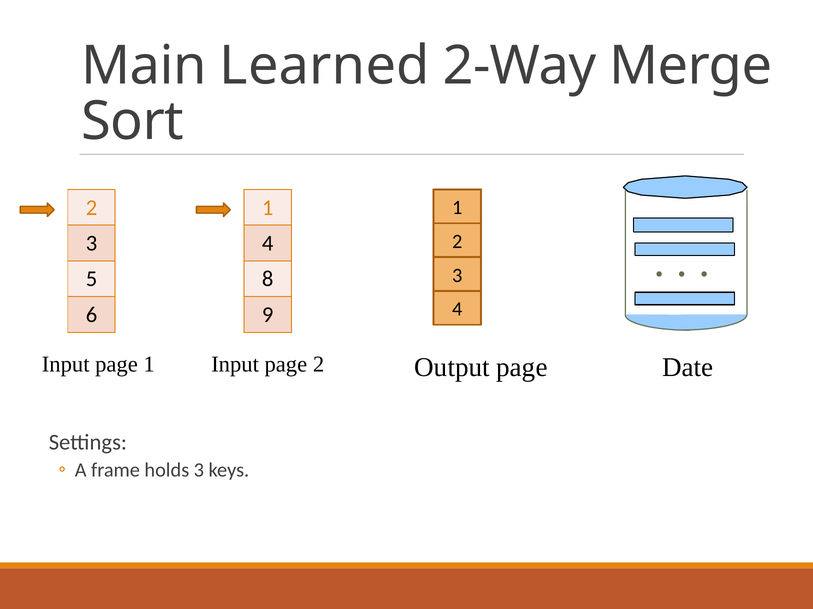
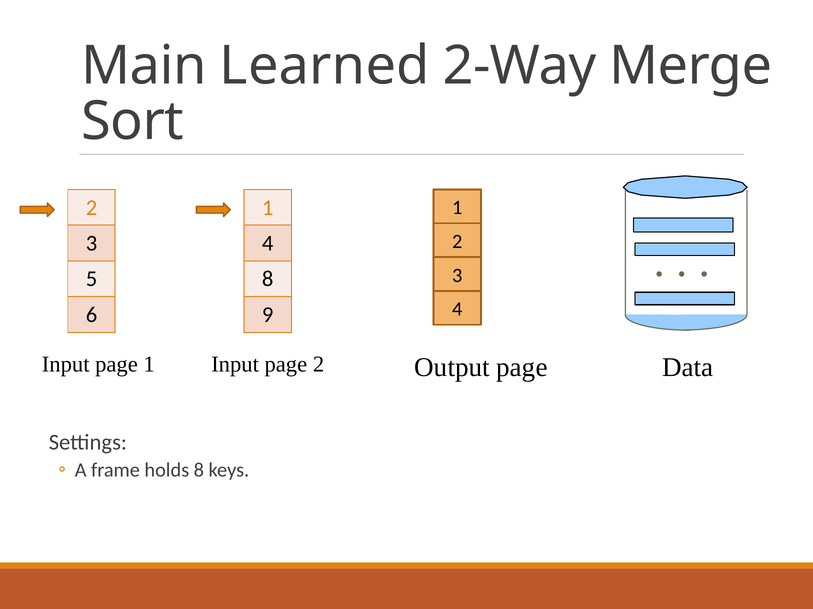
Date: Date -> Data
holds 3: 3 -> 8
